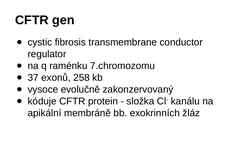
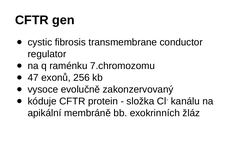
37: 37 -> 47
258: 258 -> 256
